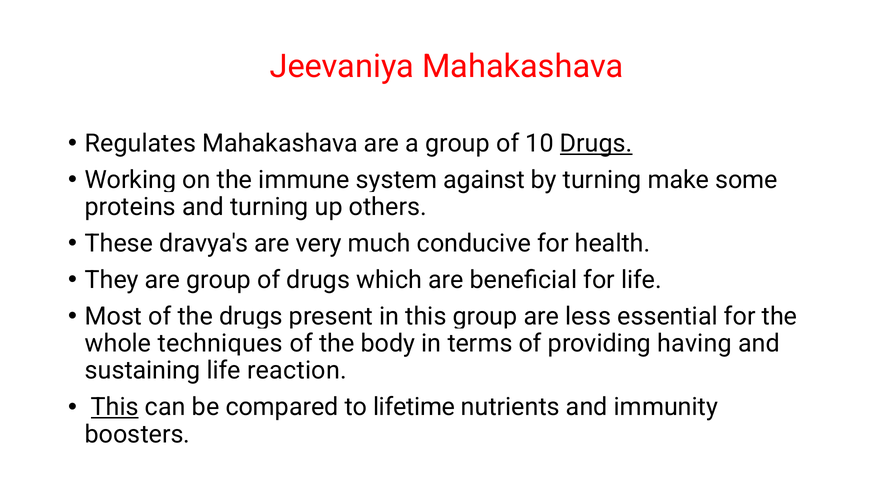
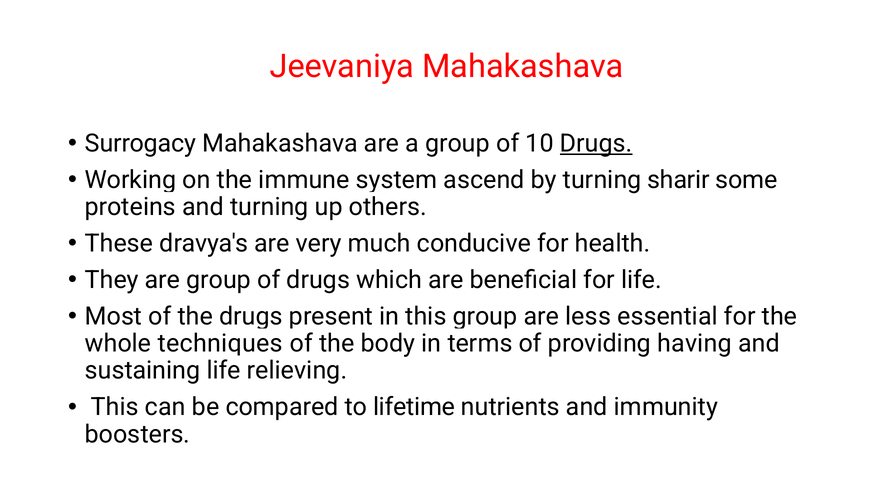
Regulates: Regulates -> Surrogacy
against: against -> ascend
make: make -> sharir
reaction: reaction -> relieving
This at (115, 407) underline: present -> none
